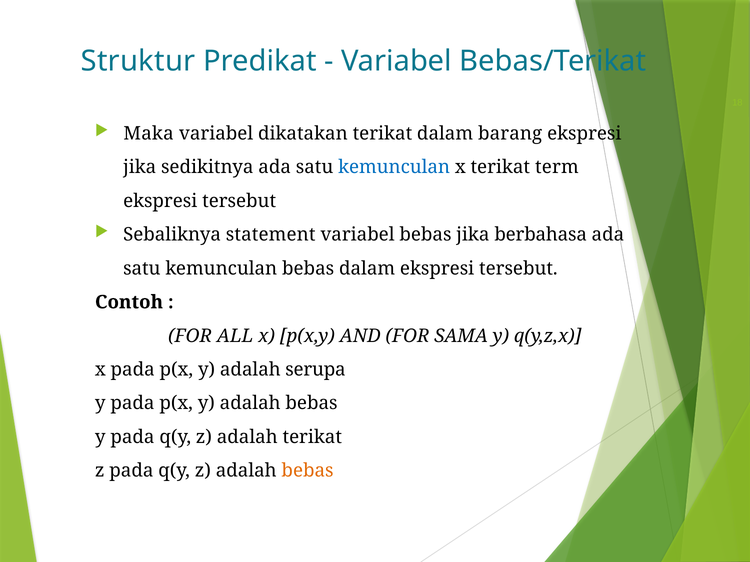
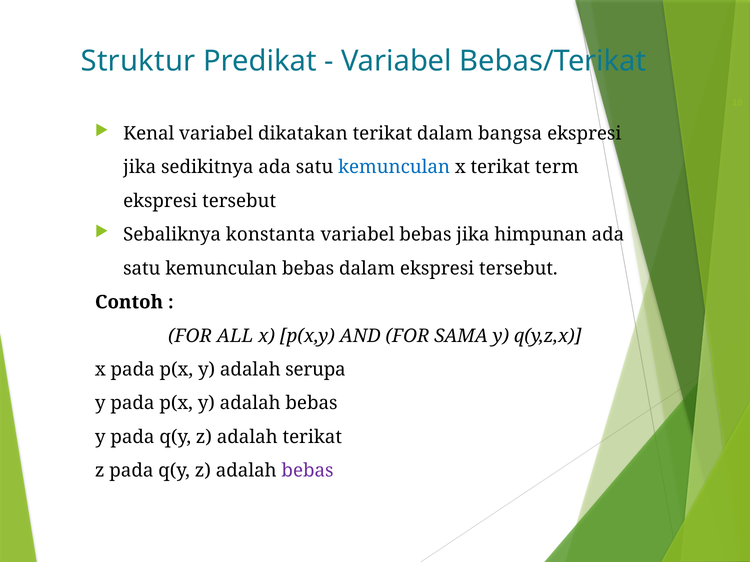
Maka: Maka -> Kenal
barang: barang -> bangsa
statement: statement -> konstanta
berbahasa: berbahasa -> himpunan
bebas at (308, 471) colour: orange -> purple
